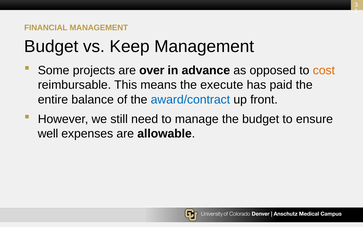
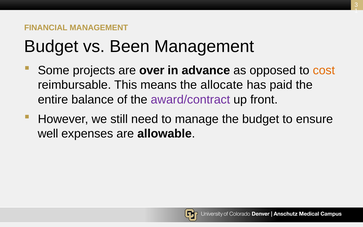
Keep: Keep -> Been
execute: execute -> allocate
award/contract colour: blue -> purple
